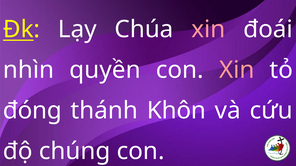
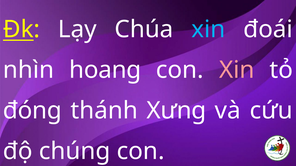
xin at (208, 29) colour: pink -> light blue
quyền: quyền -> hoang
Khôn: Khôn -> Xưng
